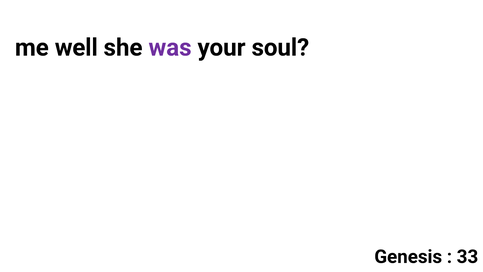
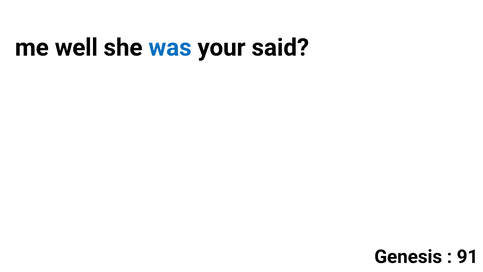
was colour: purple -> blue
soul: soul -> said
33: 33 -> 91
